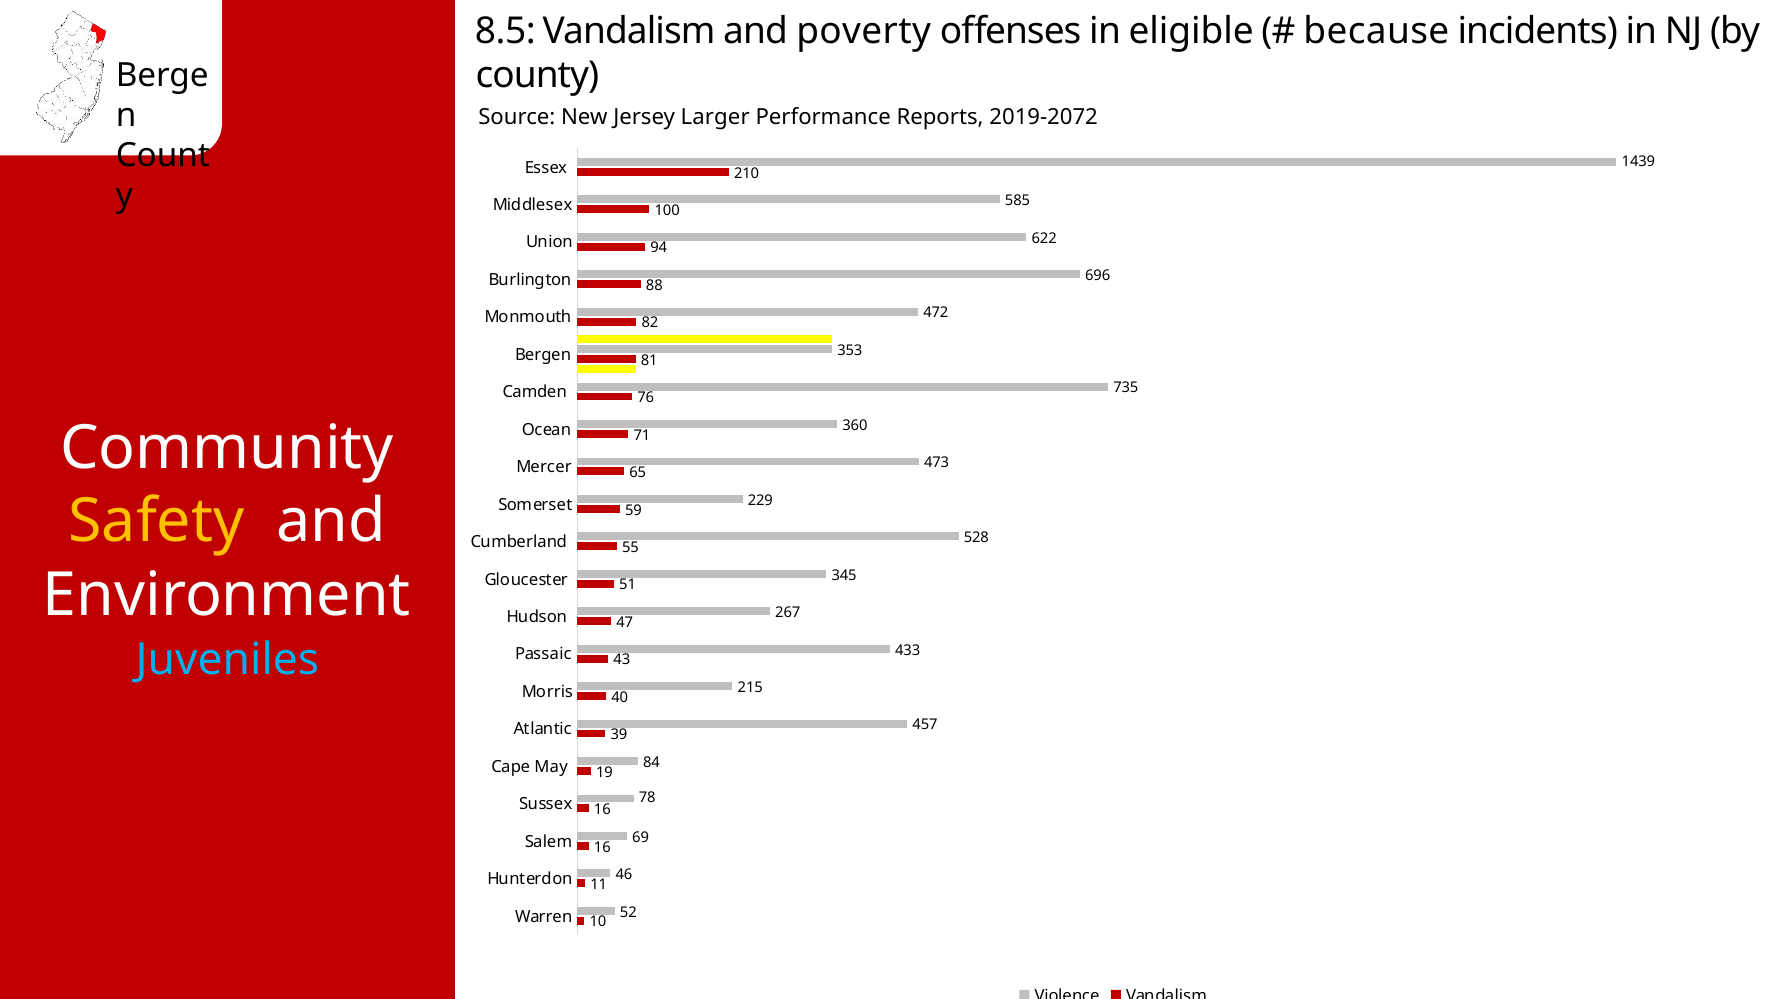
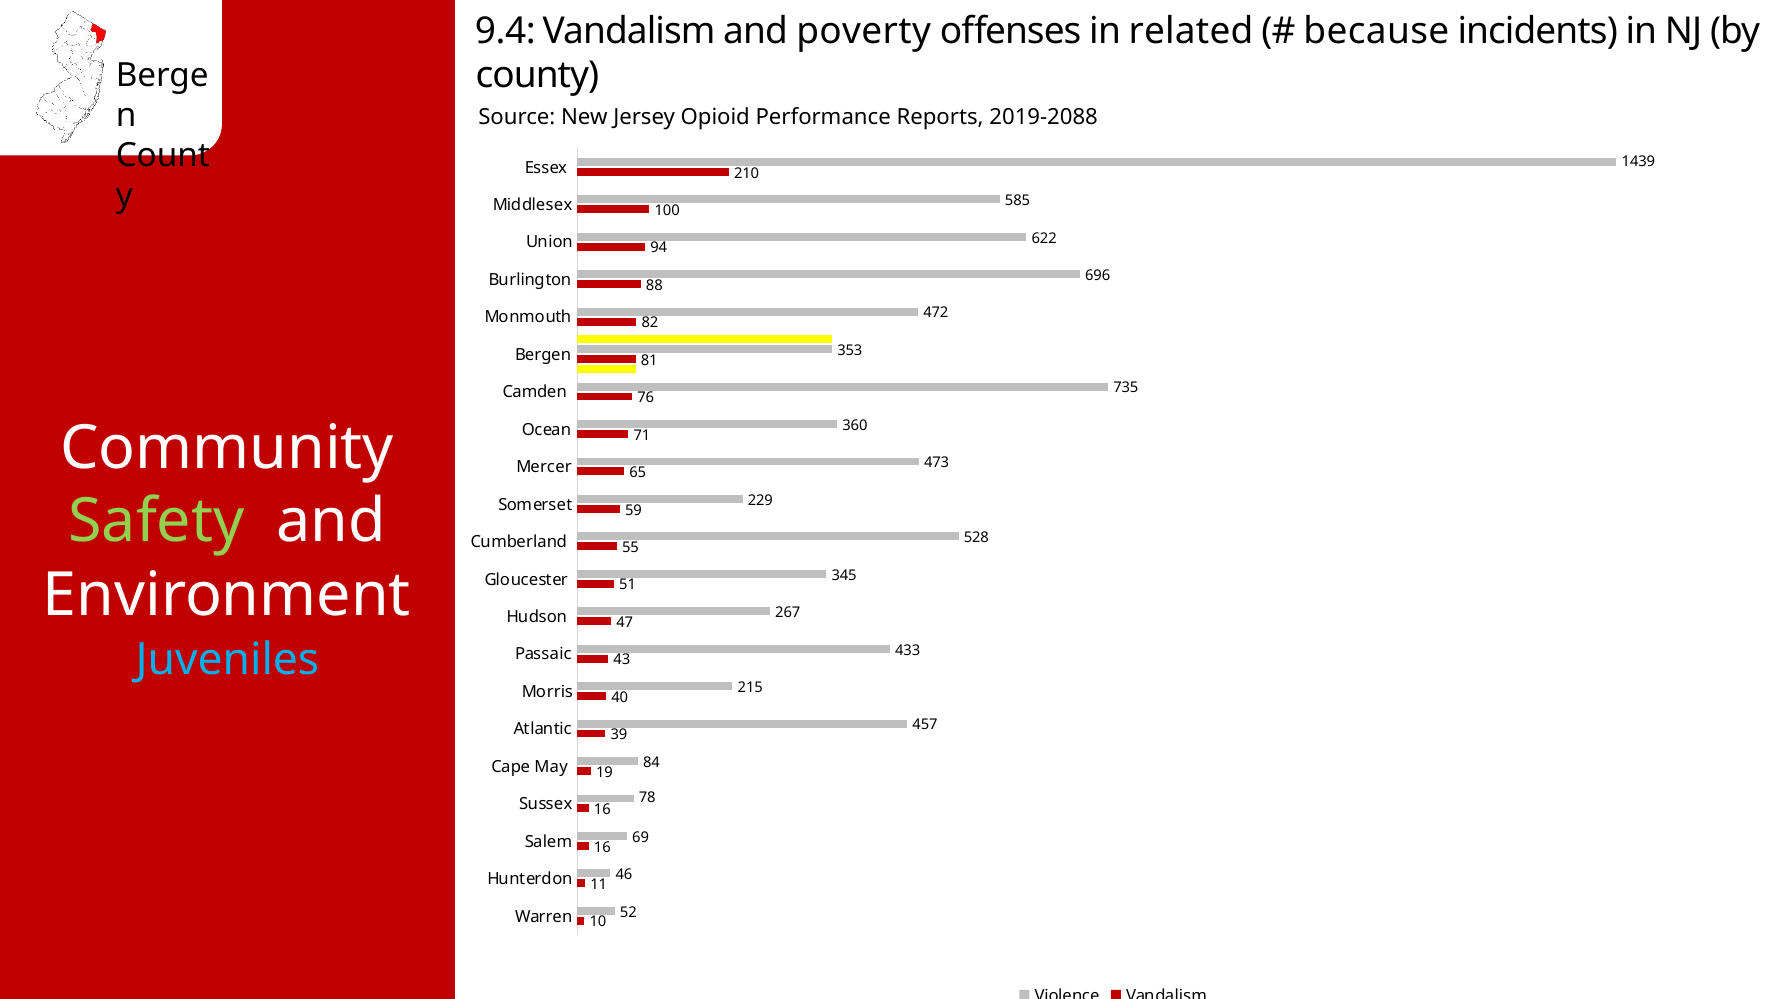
8.5: 8.5 -> 9.4
eligible: eligible -> related
Larger: Larger -> Opioid
2019-2072: 2019-2072 -> 2019-2088
Safety colour: yellow -> light green
